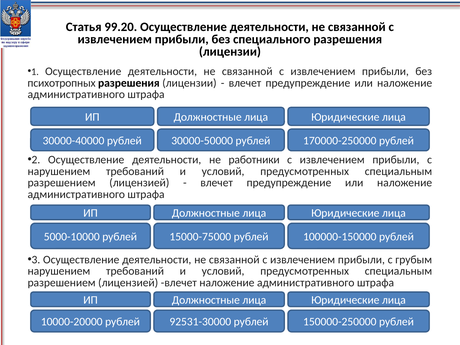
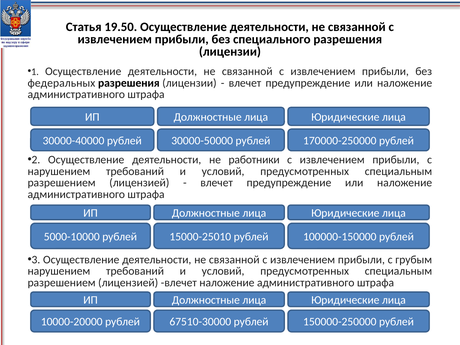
99.20: 99.20 -> 19.50
психотропных: психотропных -> федеральных
15000-75000: 15000-75000 -> 15000-25010
92531-30000: 92531-30000 -> 67510-30000
